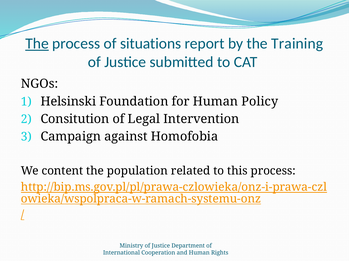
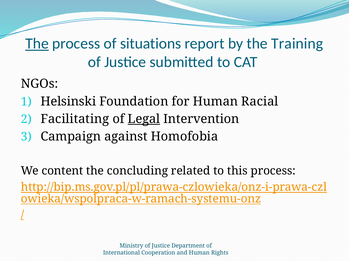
Policy: Policy -> Racial
Consitution: Consitution -> Facilitating
Legal underline: none -> present
population: population -> concluding
